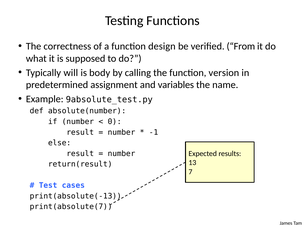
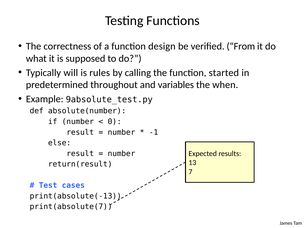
body: body -> rules
version: version -> started
assignment: assignment -> throughout
name: name -> when
